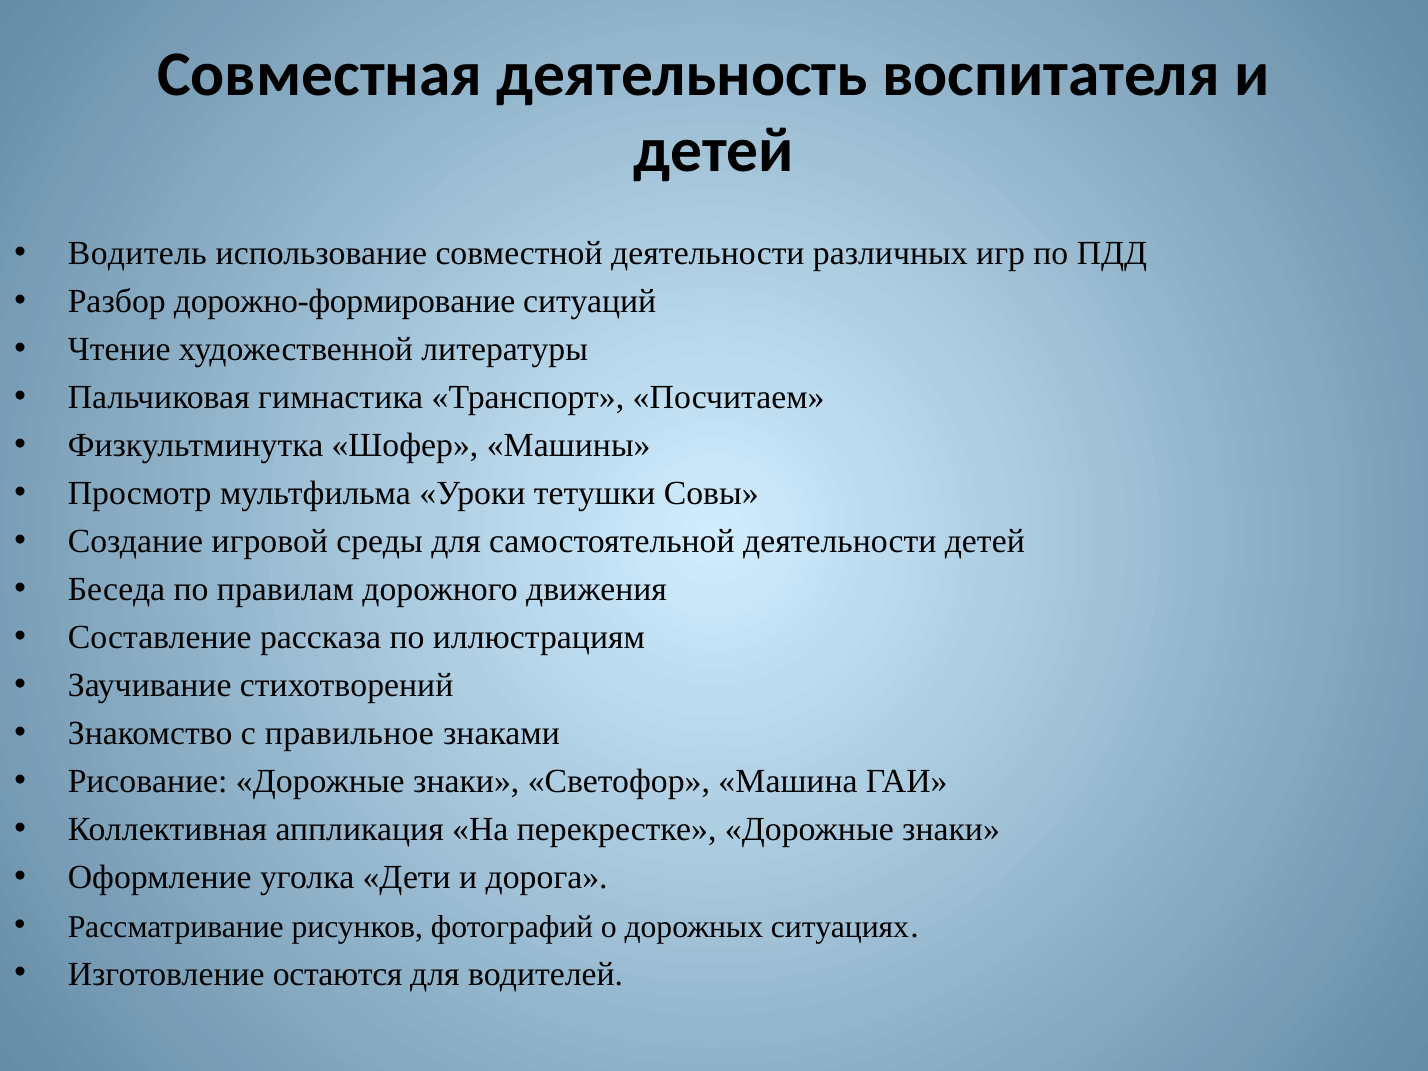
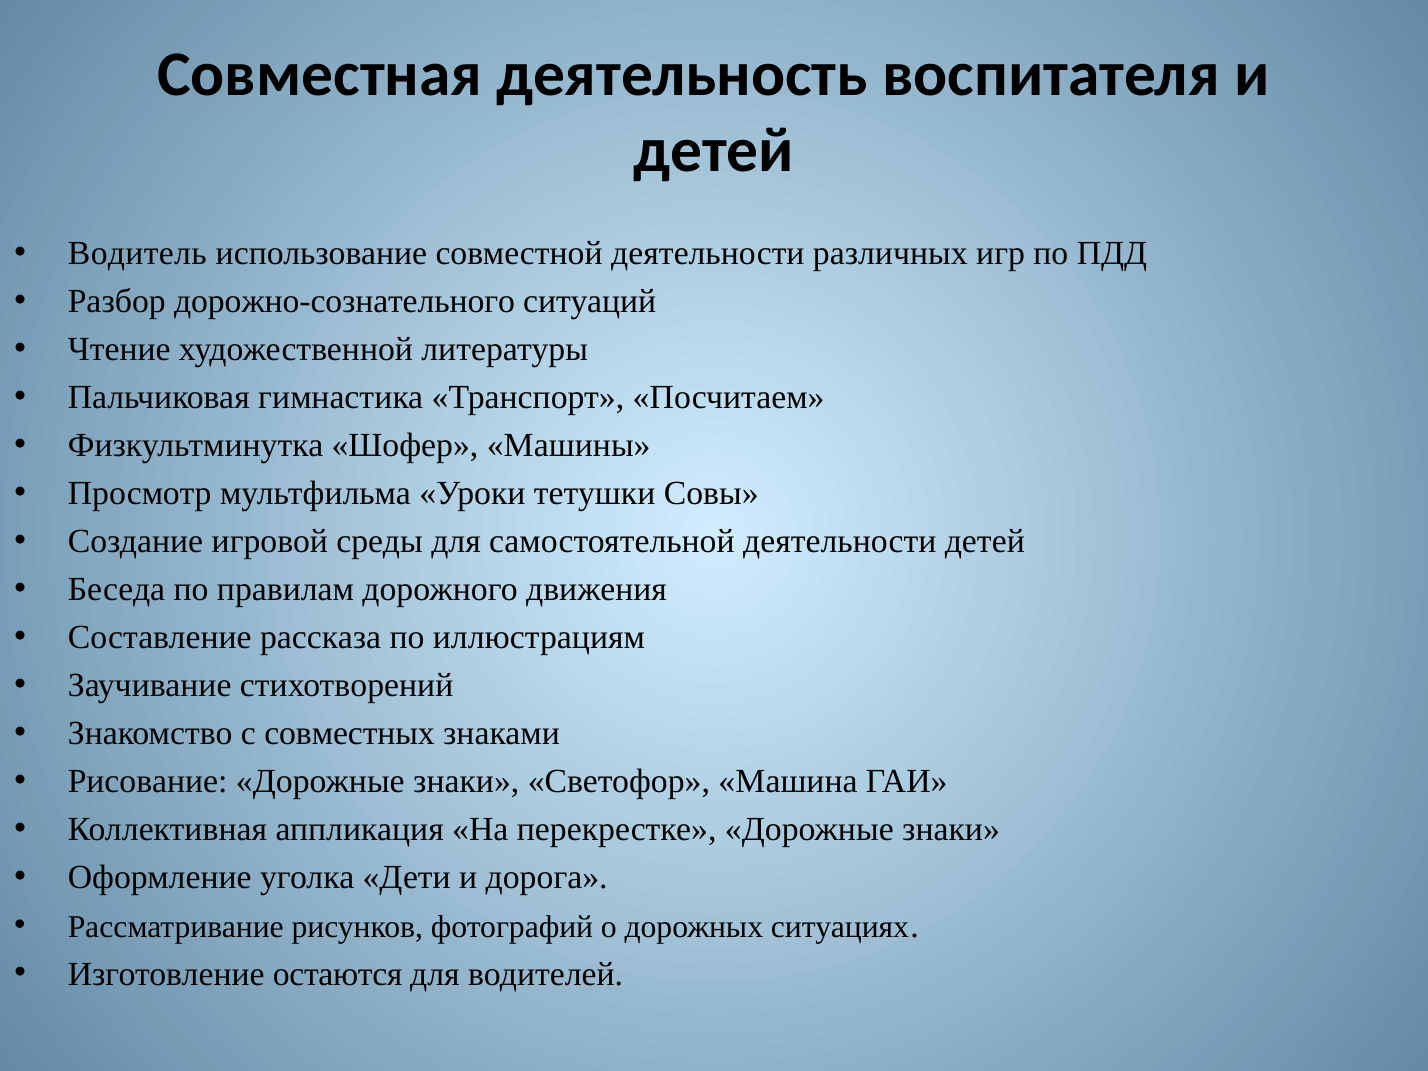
дорожно-формирование: дорожно-формирование -> дорожно-сознательного
правильное: правильное -> совместных
